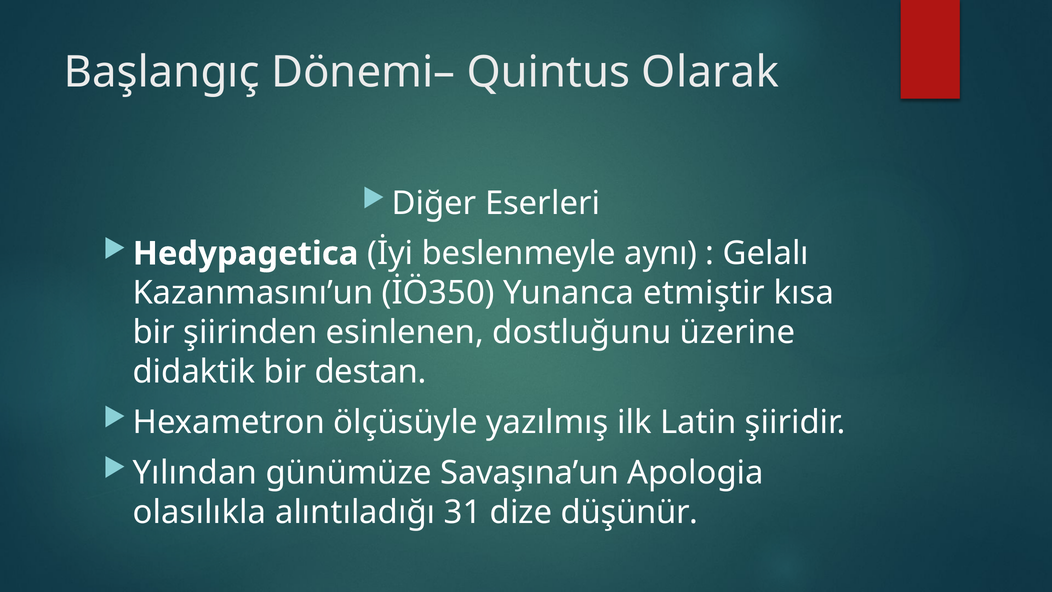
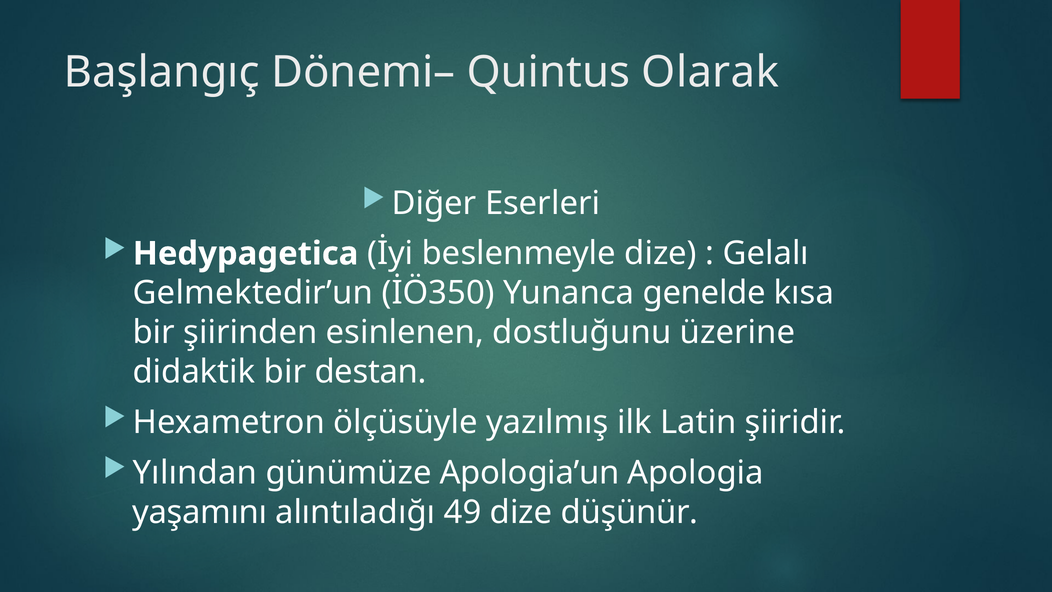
beslenmeyle aynı: aynı -> dize
Kazanmasını’un: Kazanmasını’un -> Gelmektedir’un
etmiştir: etmiştir -> genelde
Savaşına’un: Savaşına’un -> Apologia’un
olasılıkla: olasılıkla -> yaşamını
31: 31 -> 49
